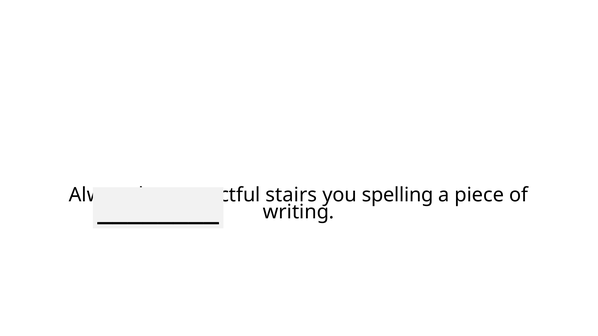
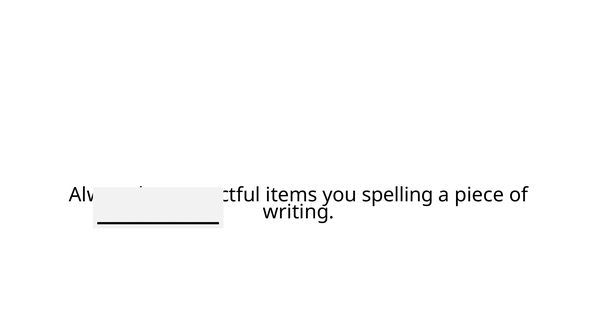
stairs: stairs -> items
